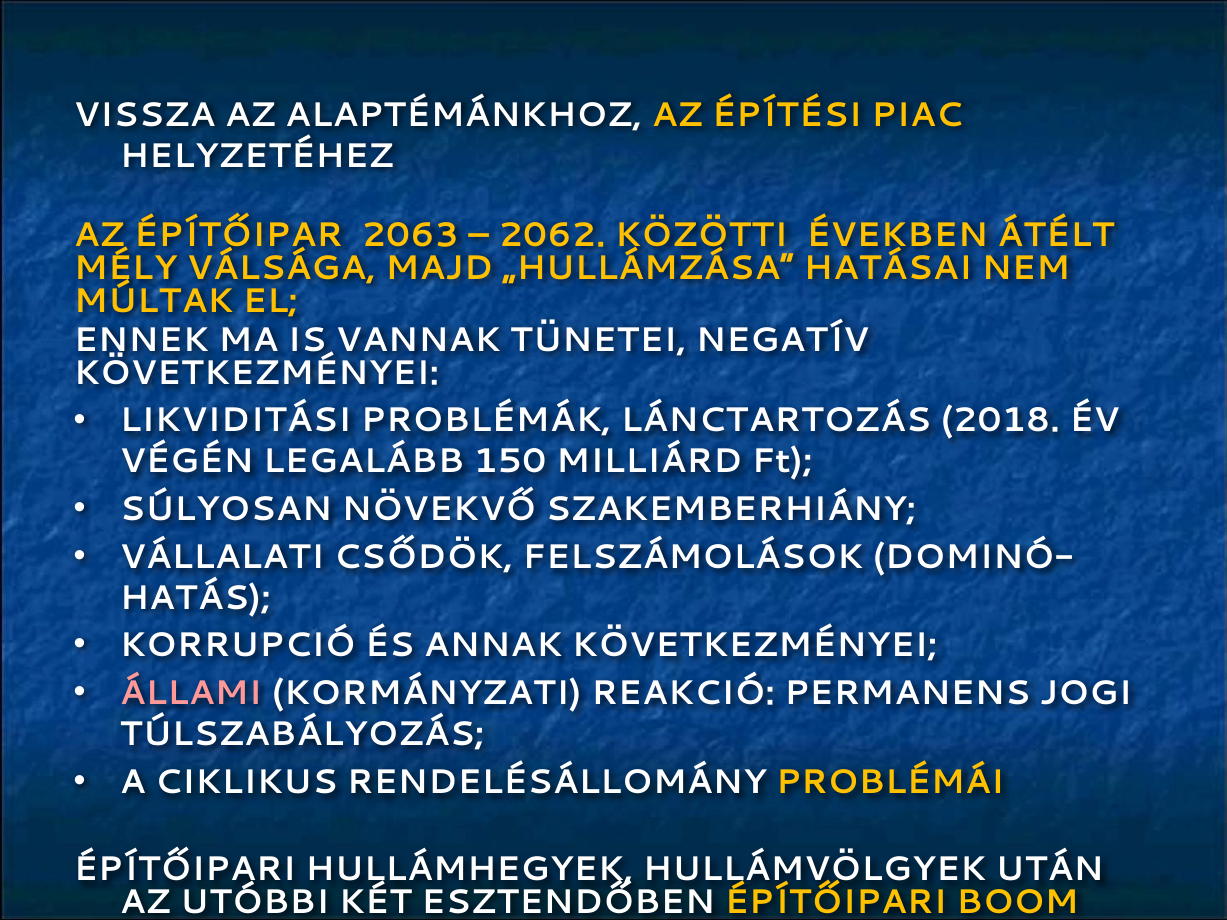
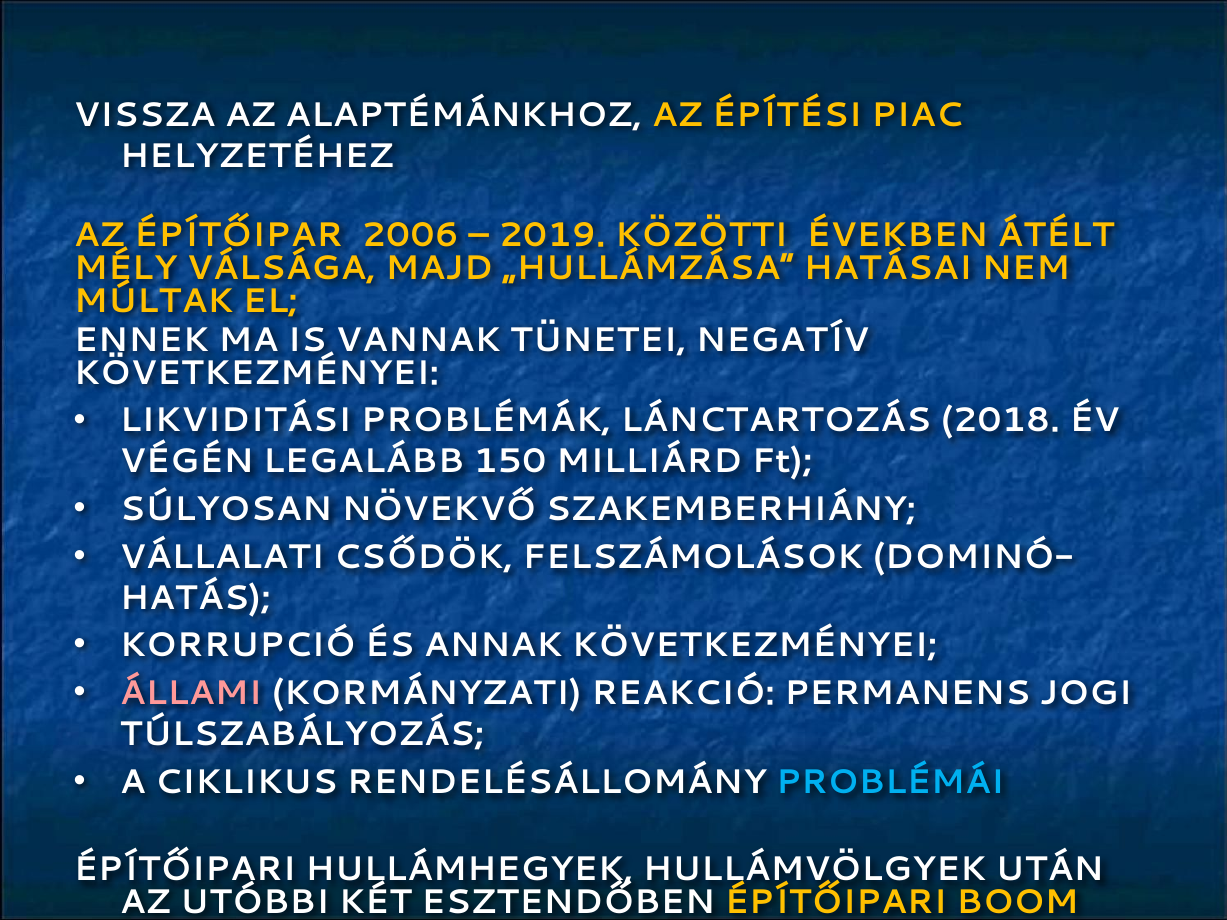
2063: 2063 -> 2006
2062: 2062 -> 2019
PROBLÉMÁI colour: yellow -> light blue
